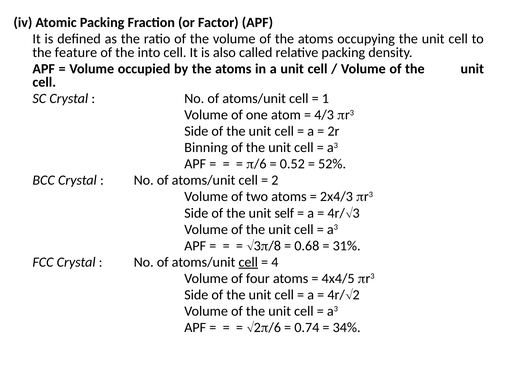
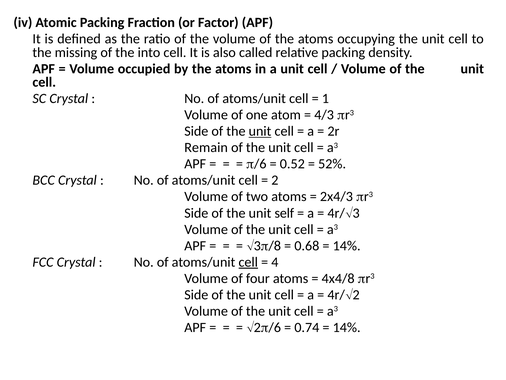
feature: feature -> missing
unit at (260, 131) underline: none -> present
Binning: Binning -> Remain
31% at (347, 245): 31% -> 14%
4x4/5: 4x4/5 -> 4x4/8
34% at (347, 327): 34% -> 14%
